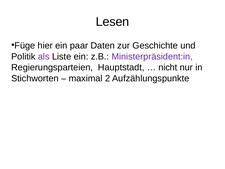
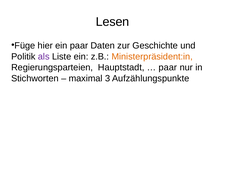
Ministerpräsident:in colour: purple -> orange
nicht at (168, 67): nicht -> paar
2: 2 -> 3
